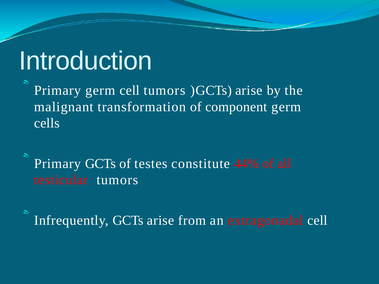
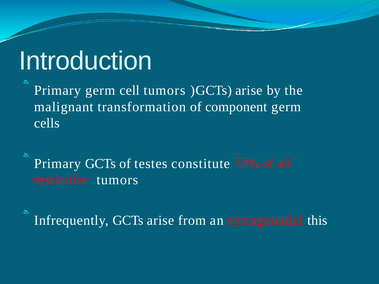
44%: 44% -> 72%
extragonadal cell: cell -> this
